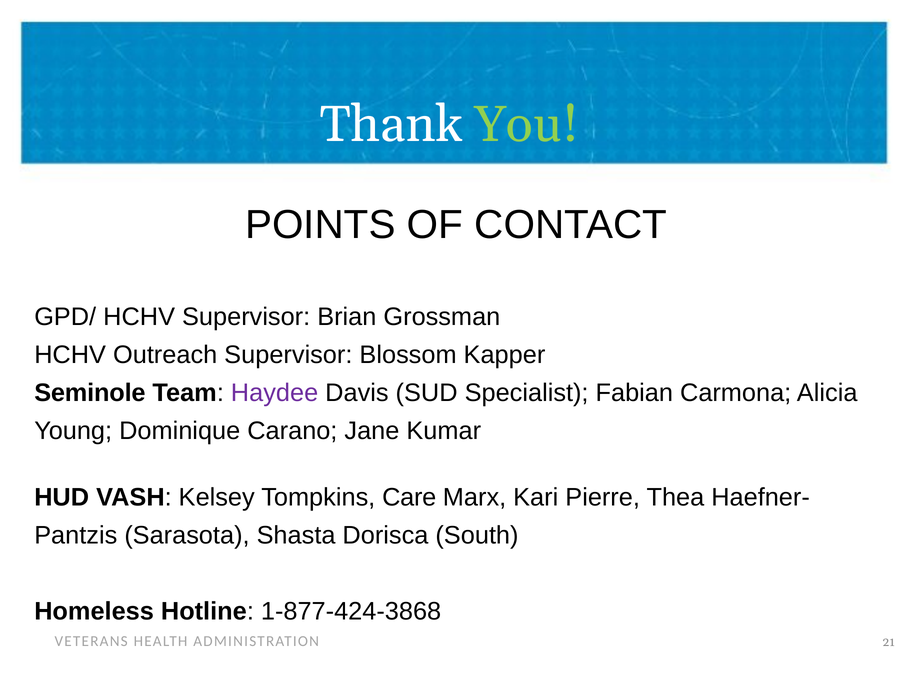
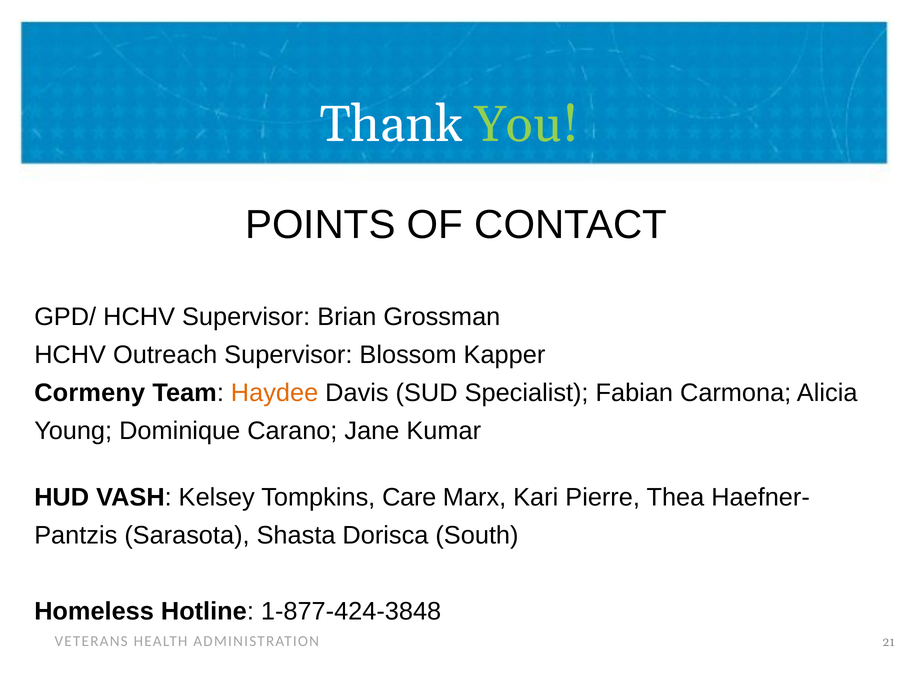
Seminole: Seminole -> Cormeny
Haydee colour: purple -> orange
1-877-424-3868: 1-877-424-3868 -> 1-877-424-3848
